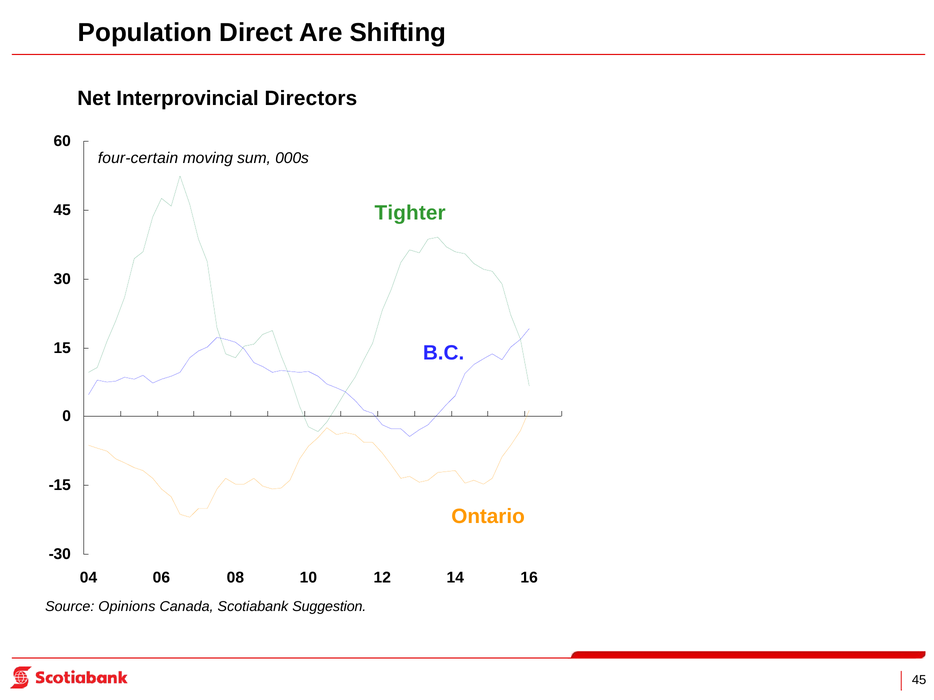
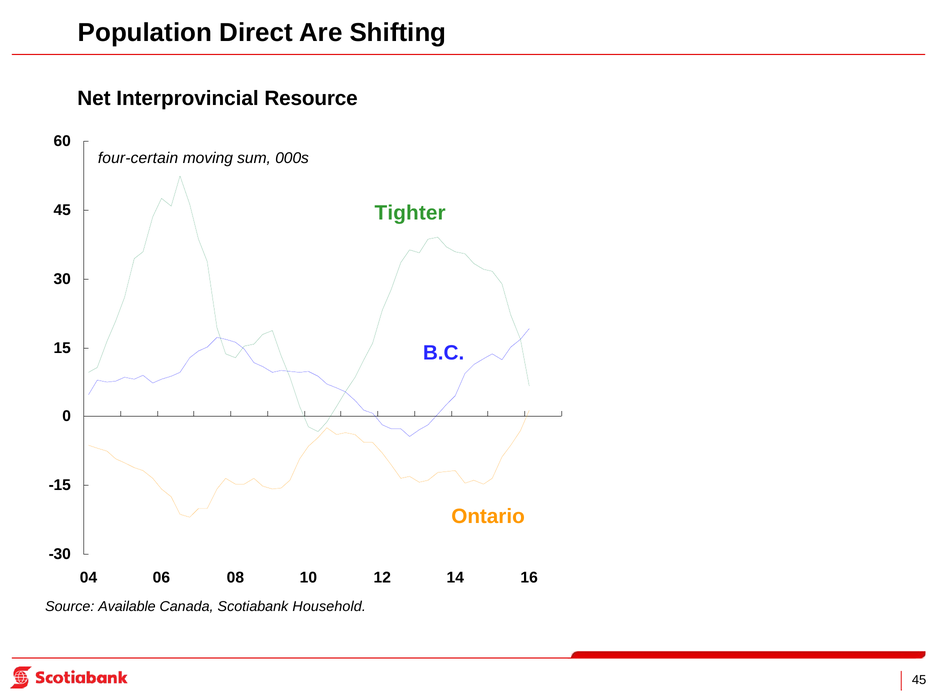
Directors: Directors -> Resource
Opinions: Opinions -> Available
Suggestion: Suggestion -> Household
